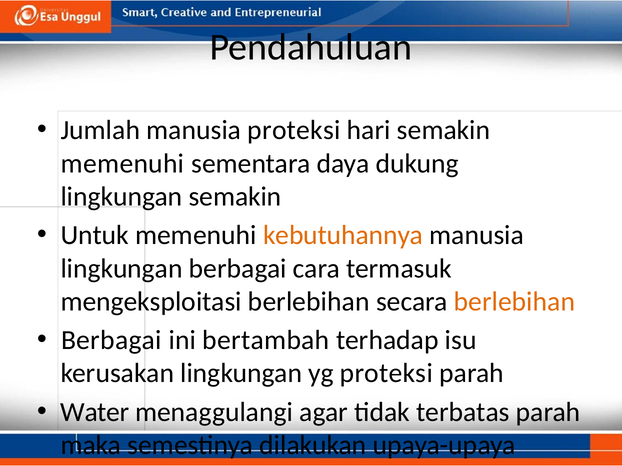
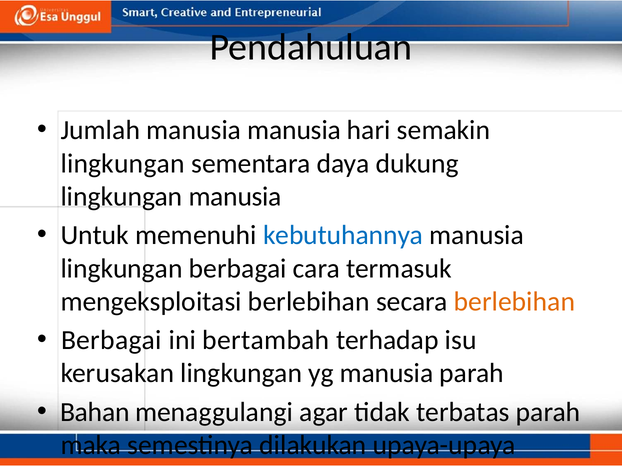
manusia proteksi: proteksi -> manusia
memenuhi at (123, 164): memenuhi -> lingkungan
lingkungan semakin: semakin -> manusia
kebutuhannya colour: orange -> blue
yg proteksi: proteksi -> manusia
Water: Water -> Bahan
